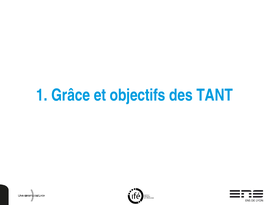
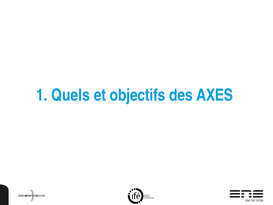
Grâce: Grâce -> Quels
TANT: TANT -> AXES
